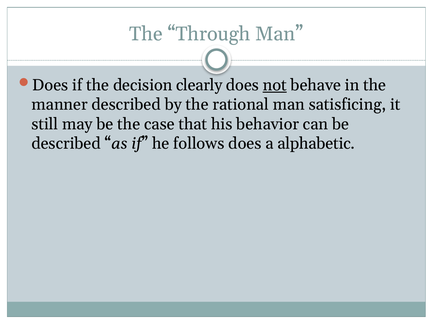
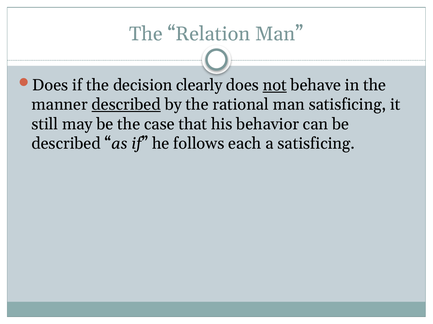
Through: Through -> Relation
described at (126, 105) underline: none -> present
follows does: does -> each
a alphabetic: alphabetic -> satisficing
